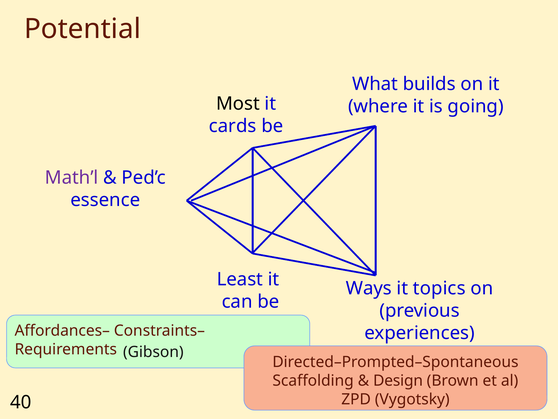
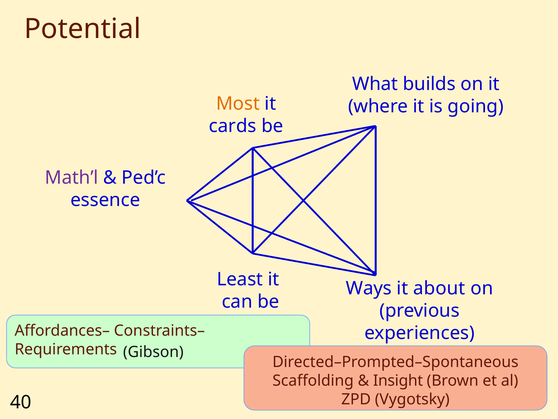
Most colour: black -> orange
topics: topics -> about
Design: Design -> Insight
